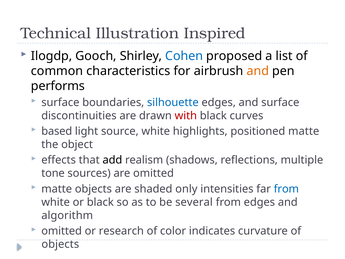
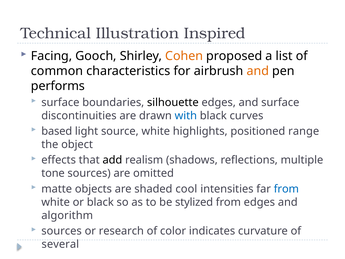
Ilogdp: Ilogdp -> Facing
Cohen colour: blue -> orange
silhouette colour: blue -> black
with colour: red -> blue
positioned matte: matte -> range
only: only -> cool
several: several -> stylized
omitted at (62, 231): omitted -> sources
objects at (60, 244): objects -> several
